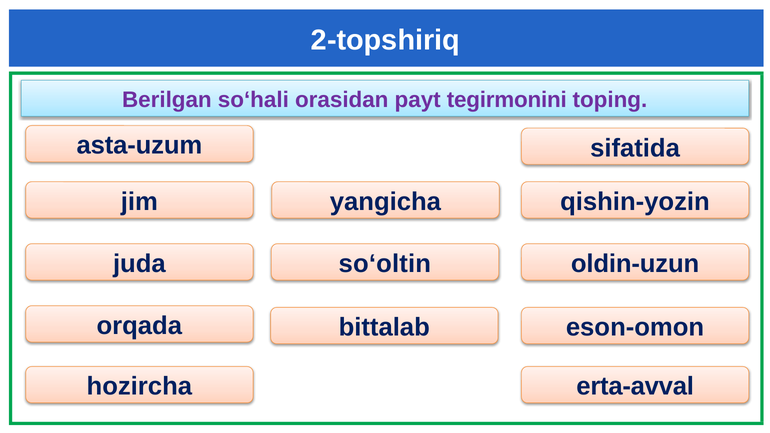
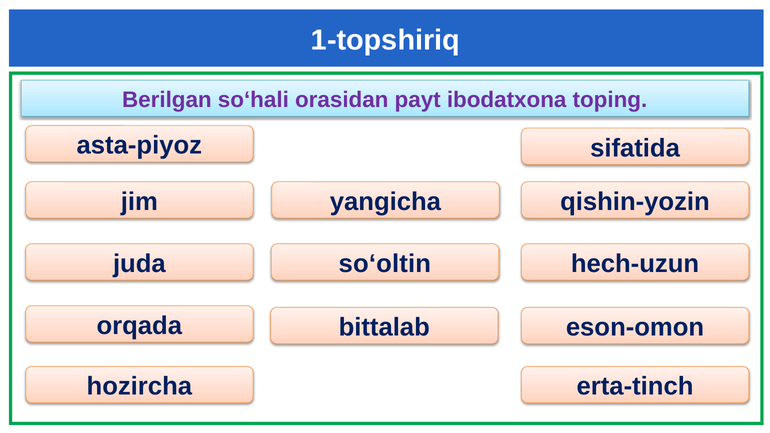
2-topshiriq: 2-topshiriq -> 1-topshiriq
tegirmonini: tegirmonini -> ibodatxona
asta-uzum: asta-uzum -> asta-piyoz
oldin-uzun: oldin-uzun -> hech-uzun
erta-avval: erta-avval -> erta-tinch
